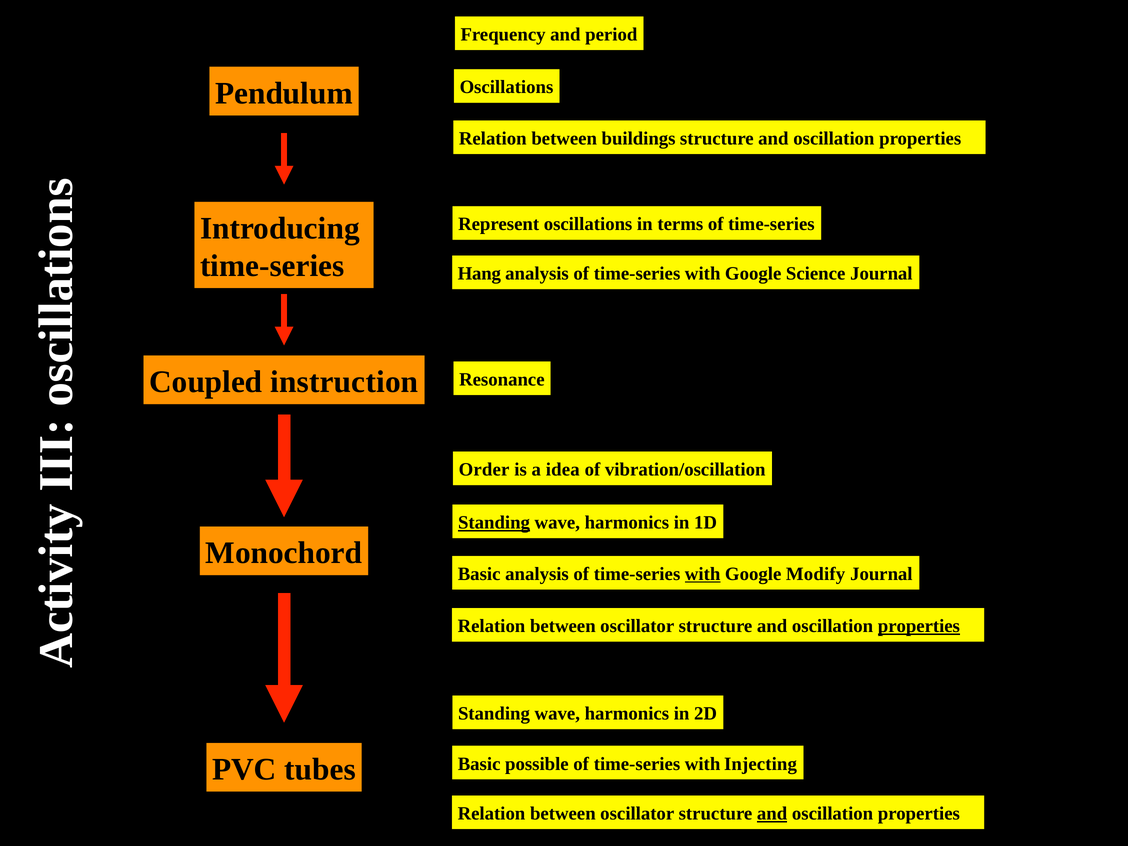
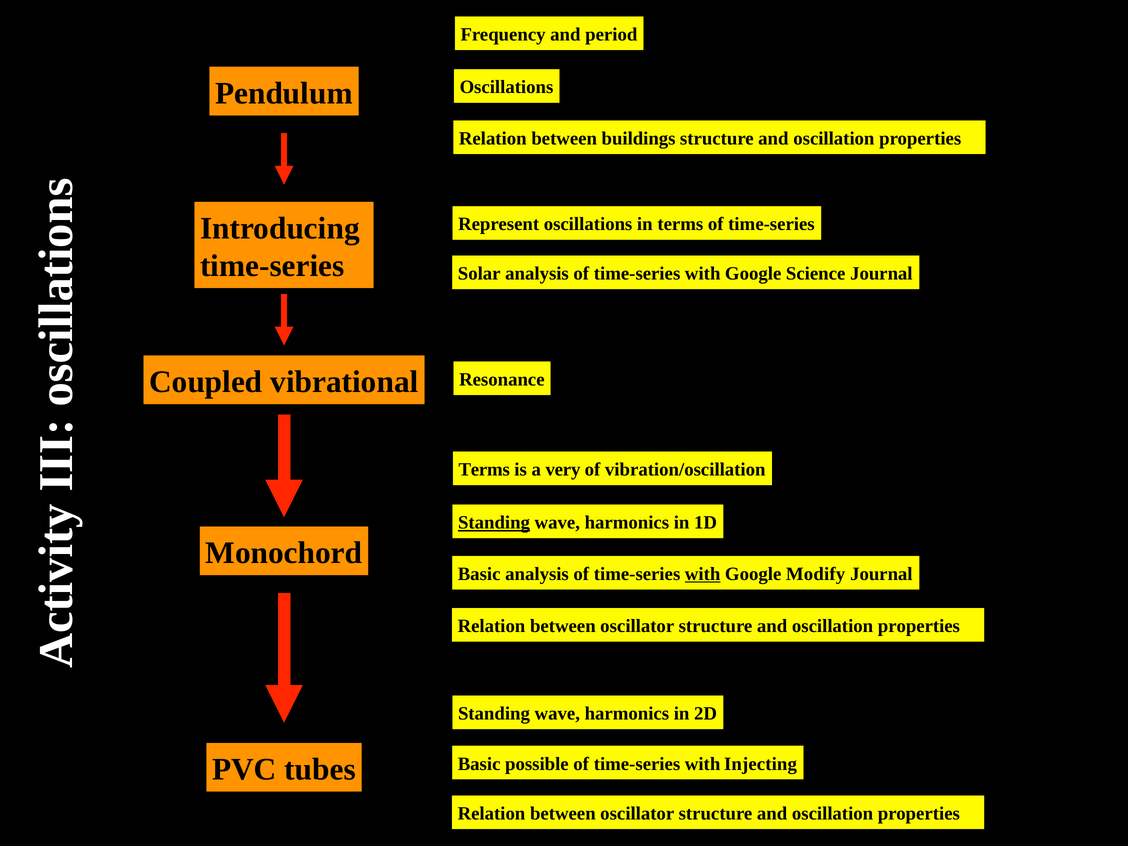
Hang: Hang -> Solar
instruction: instruction -> vibrational
Order at (484, 470): Order -> Terms
idea: idea -> very
properties at (919, 626) underline: present -> none
and at (772, 814) underline: present -> none
